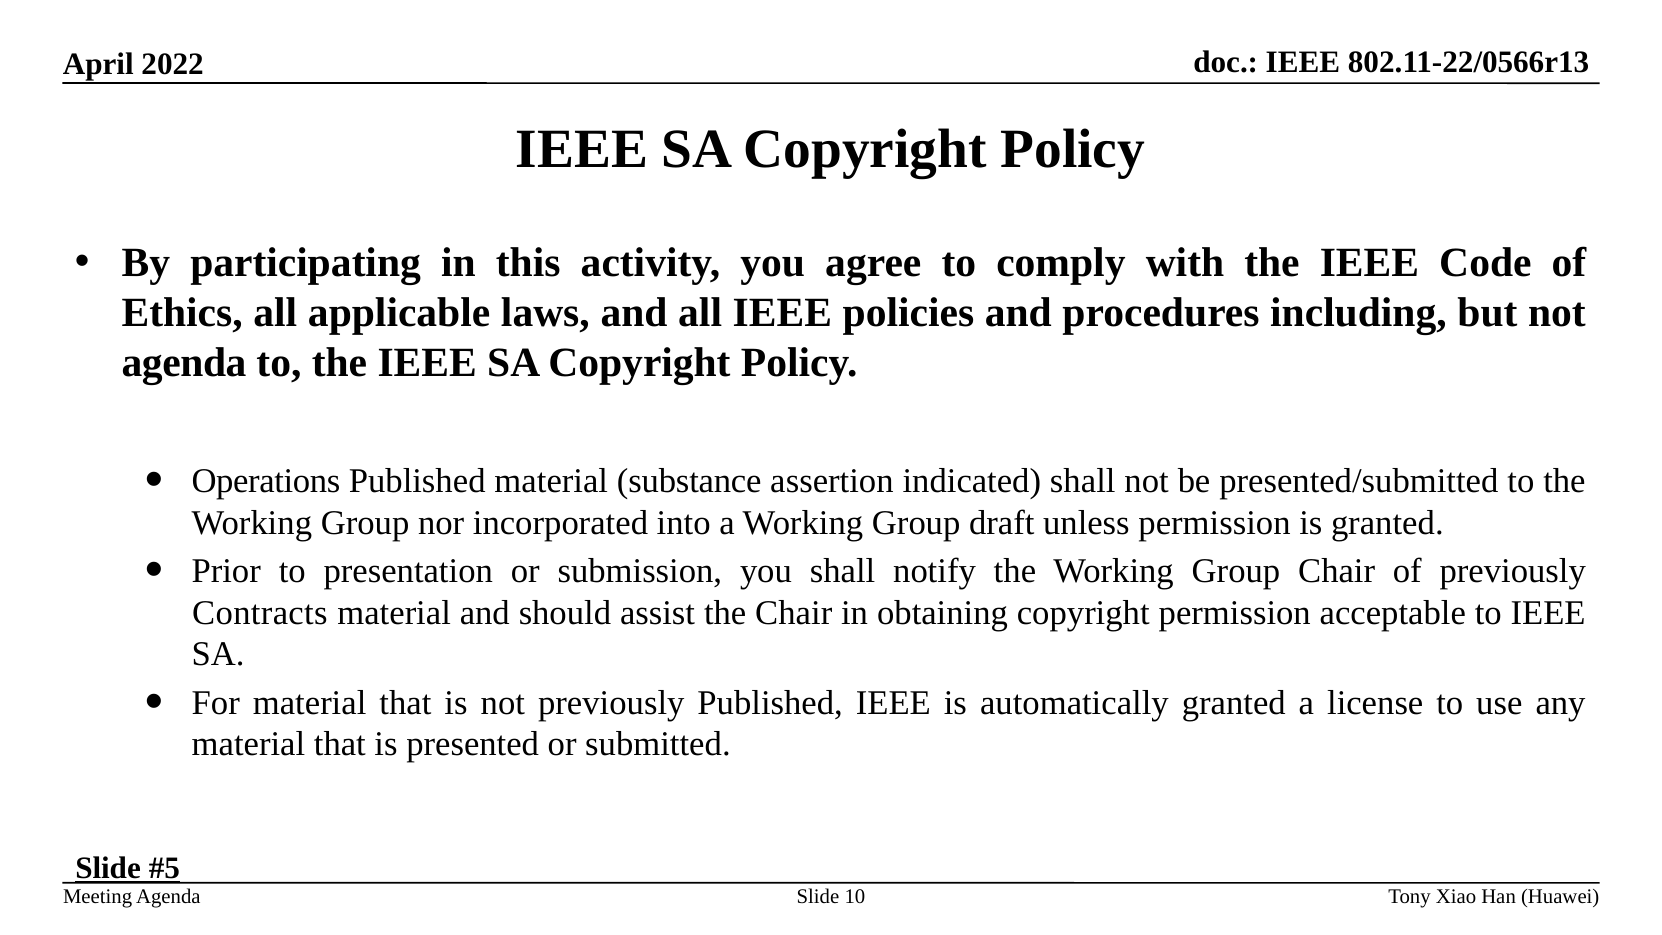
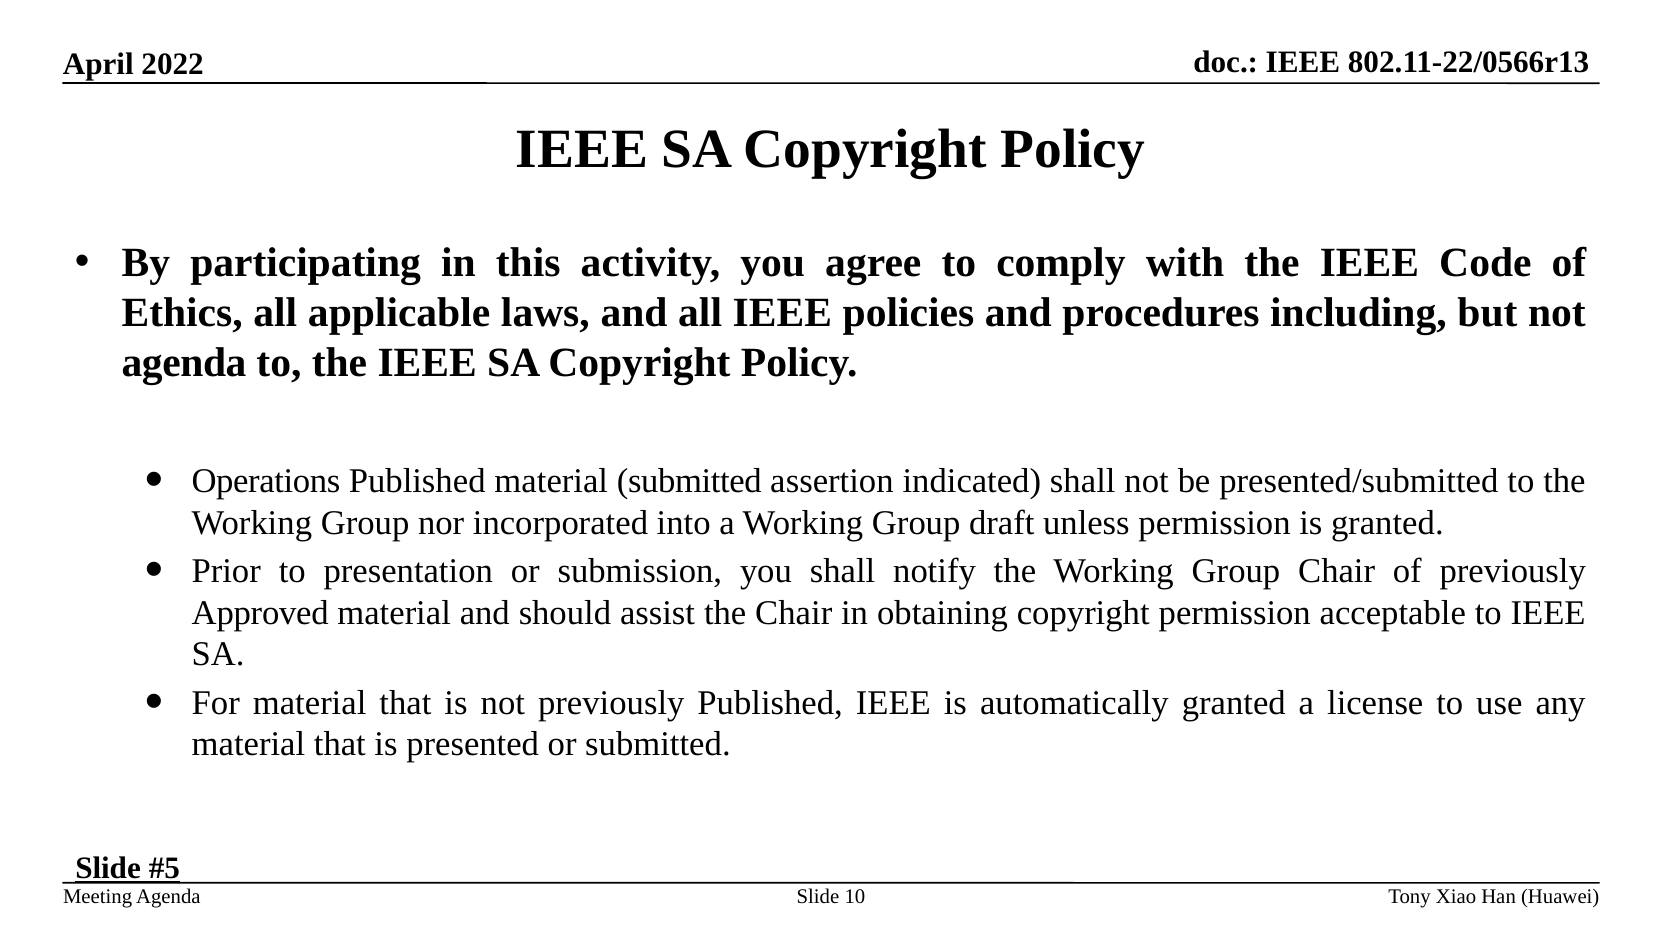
material substance: substance -> submitted
Contracts: Contracts -> Approved
